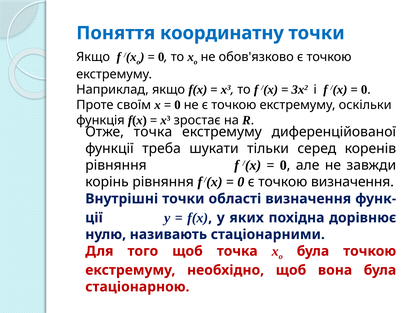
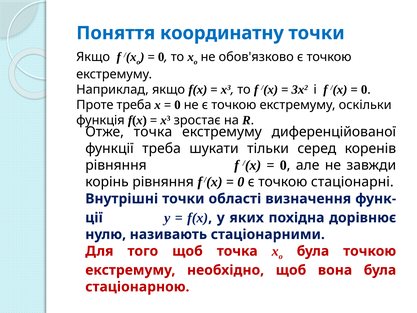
Проте своїм: своїм -> треба
точкою визначення: визначення -> стаціонарні
